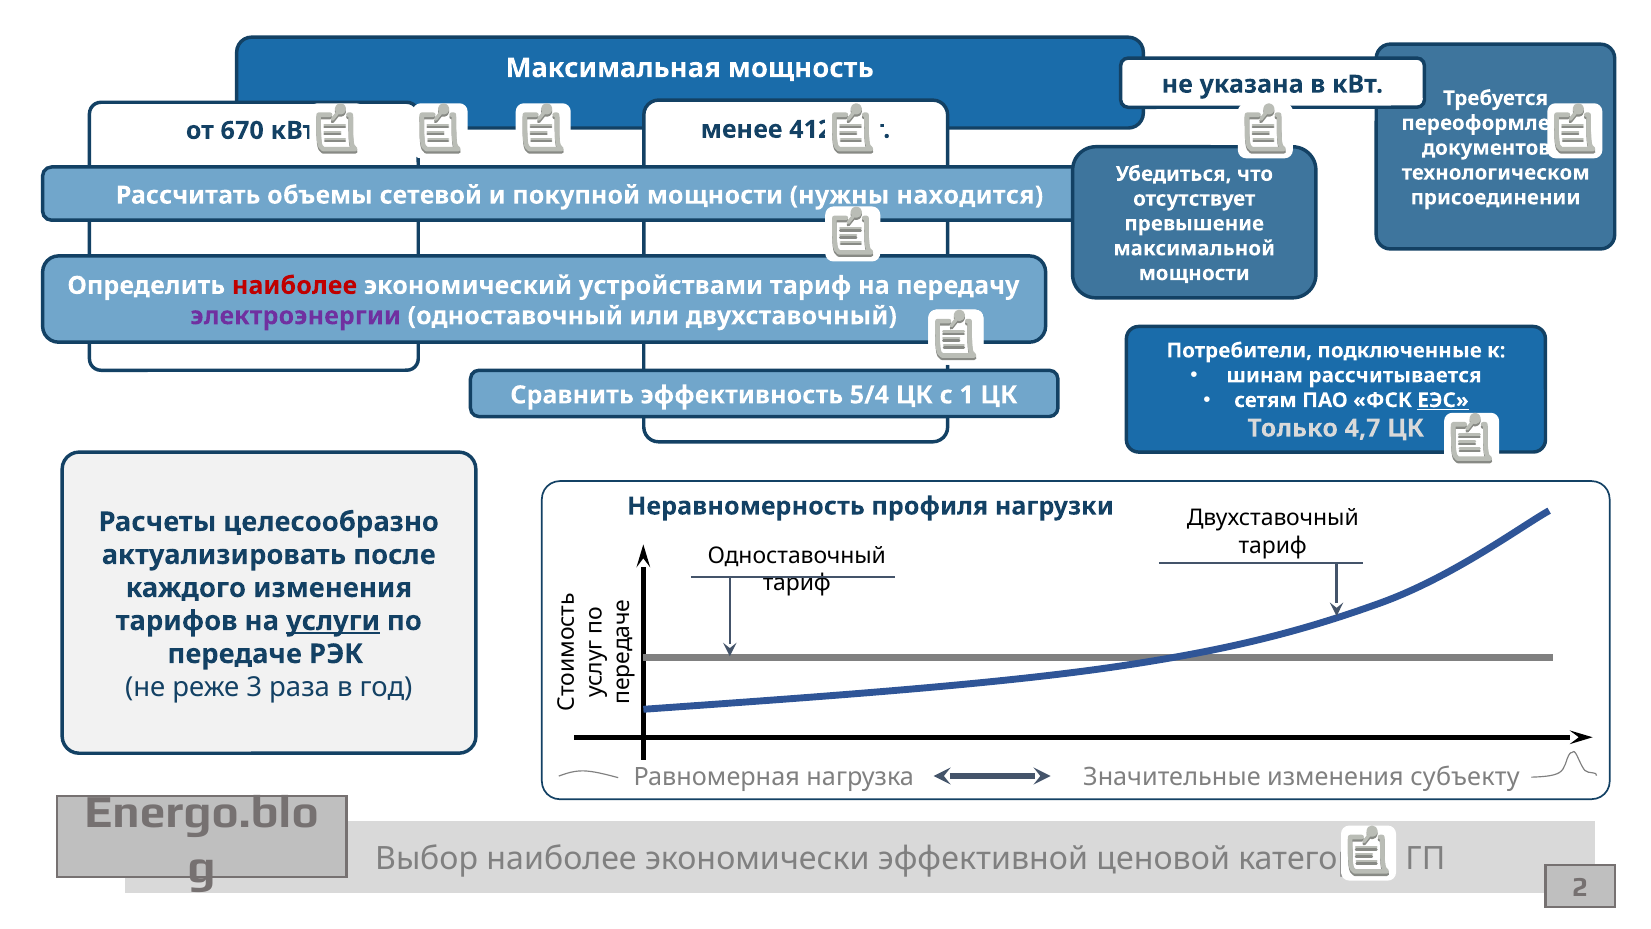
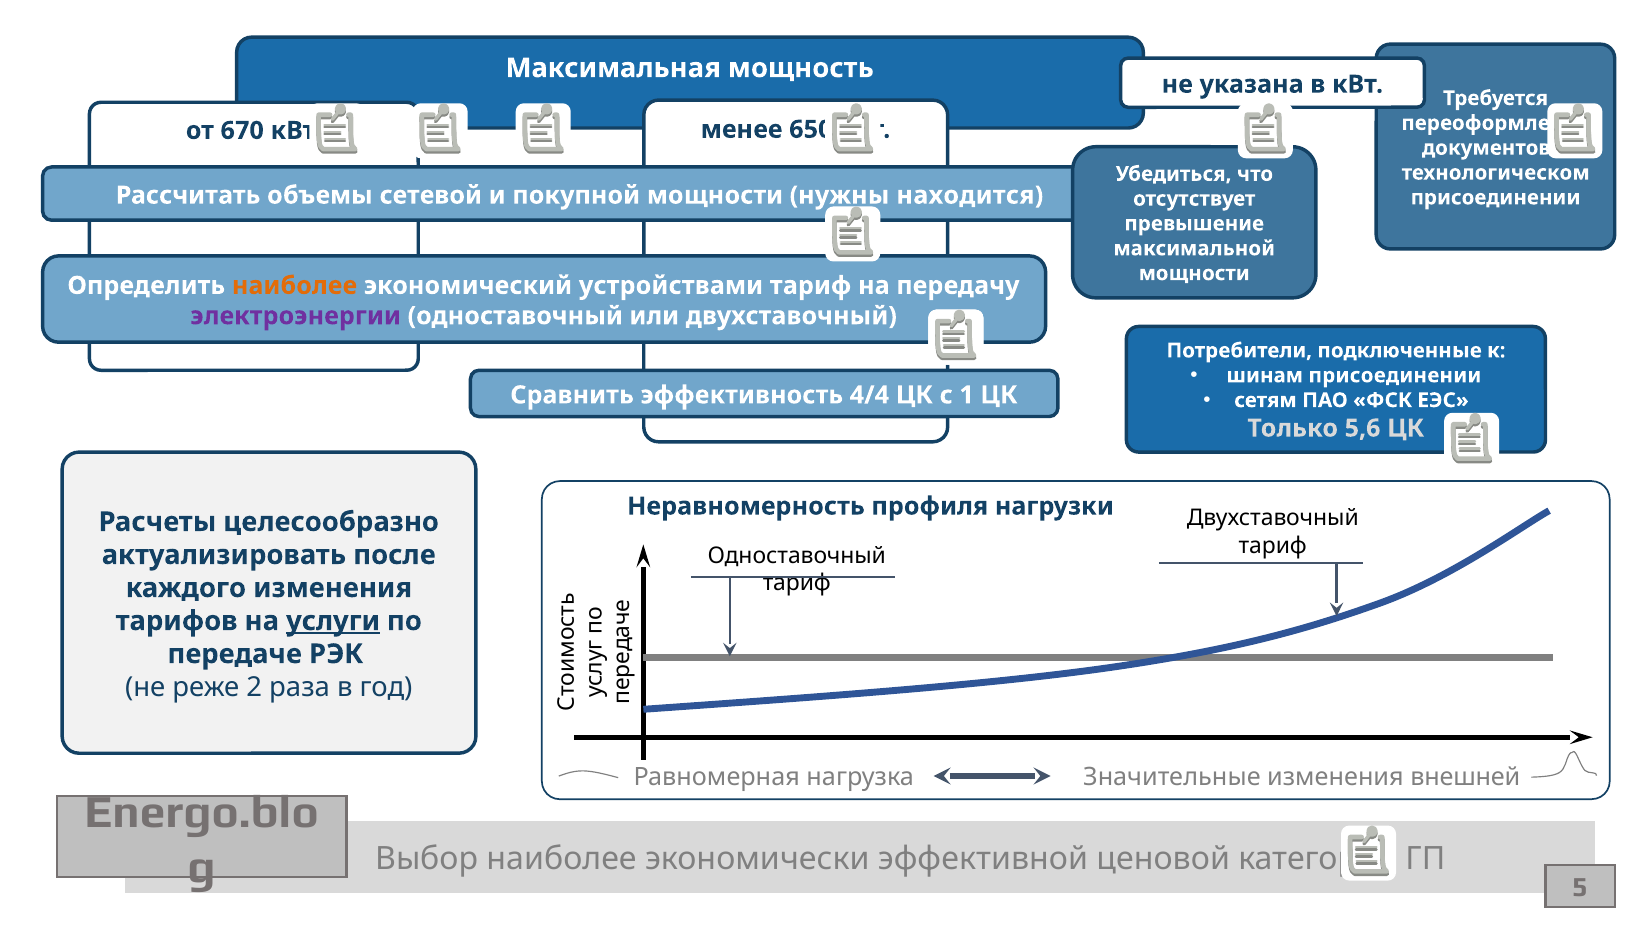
412: 412 -> 650
наиболее at (294, 286) colour: red -> orange
шинам рассчитывается: рассчитывается -> присоединении
ЕЭС underline: present -> none
5/4: 5/4 -> 4/4
4,7: 4,7 -> 5,6
3: 3 -> 2
субъекту: субъекту -> внешней
2: 2 -> 5
